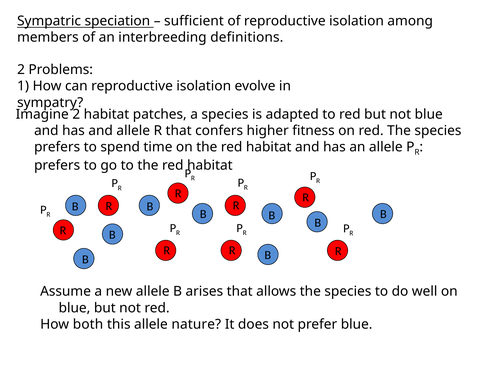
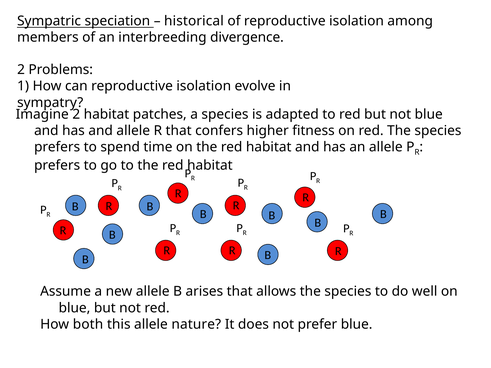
sufficient: sufficient -> historical
definitions: definitions -> divergence
